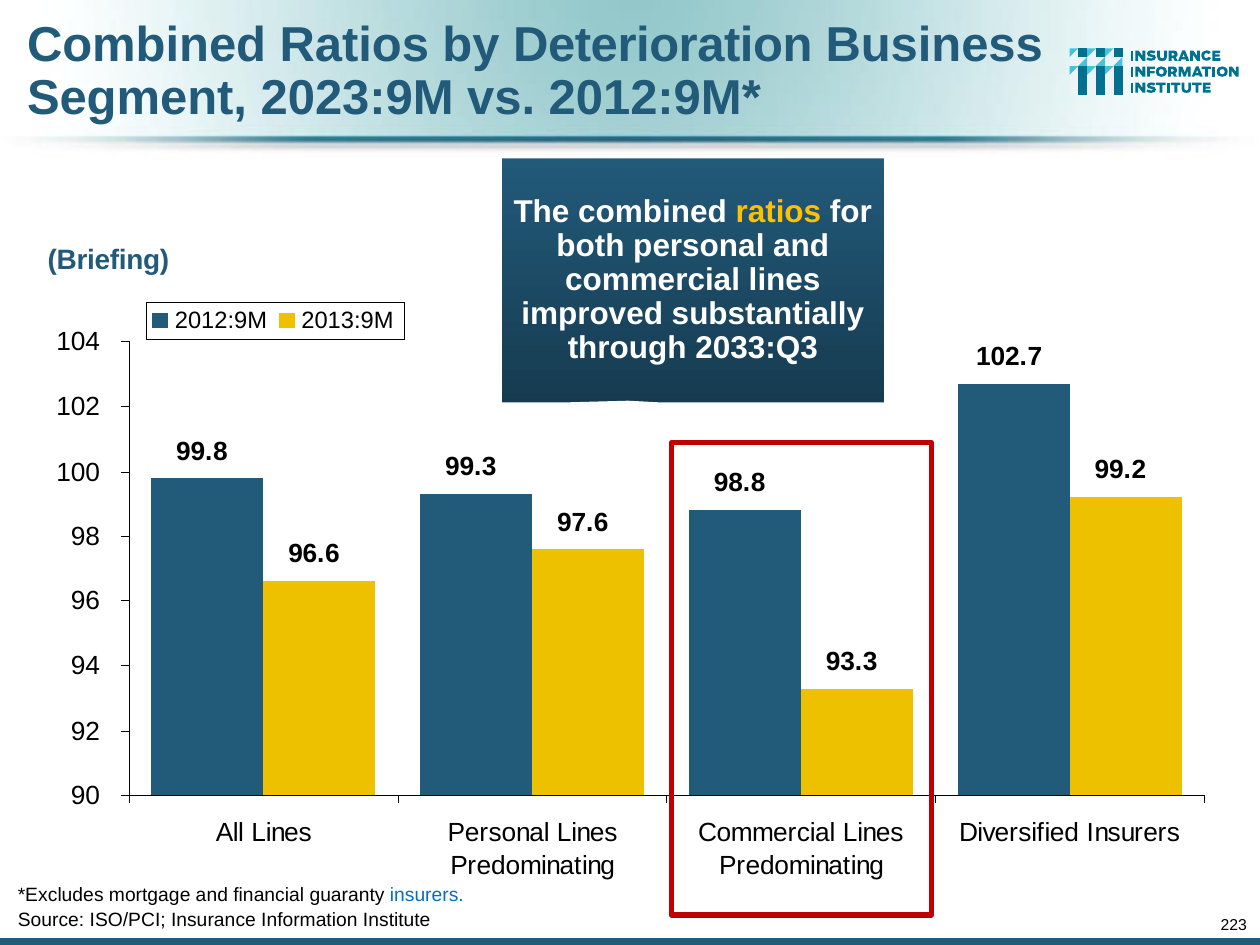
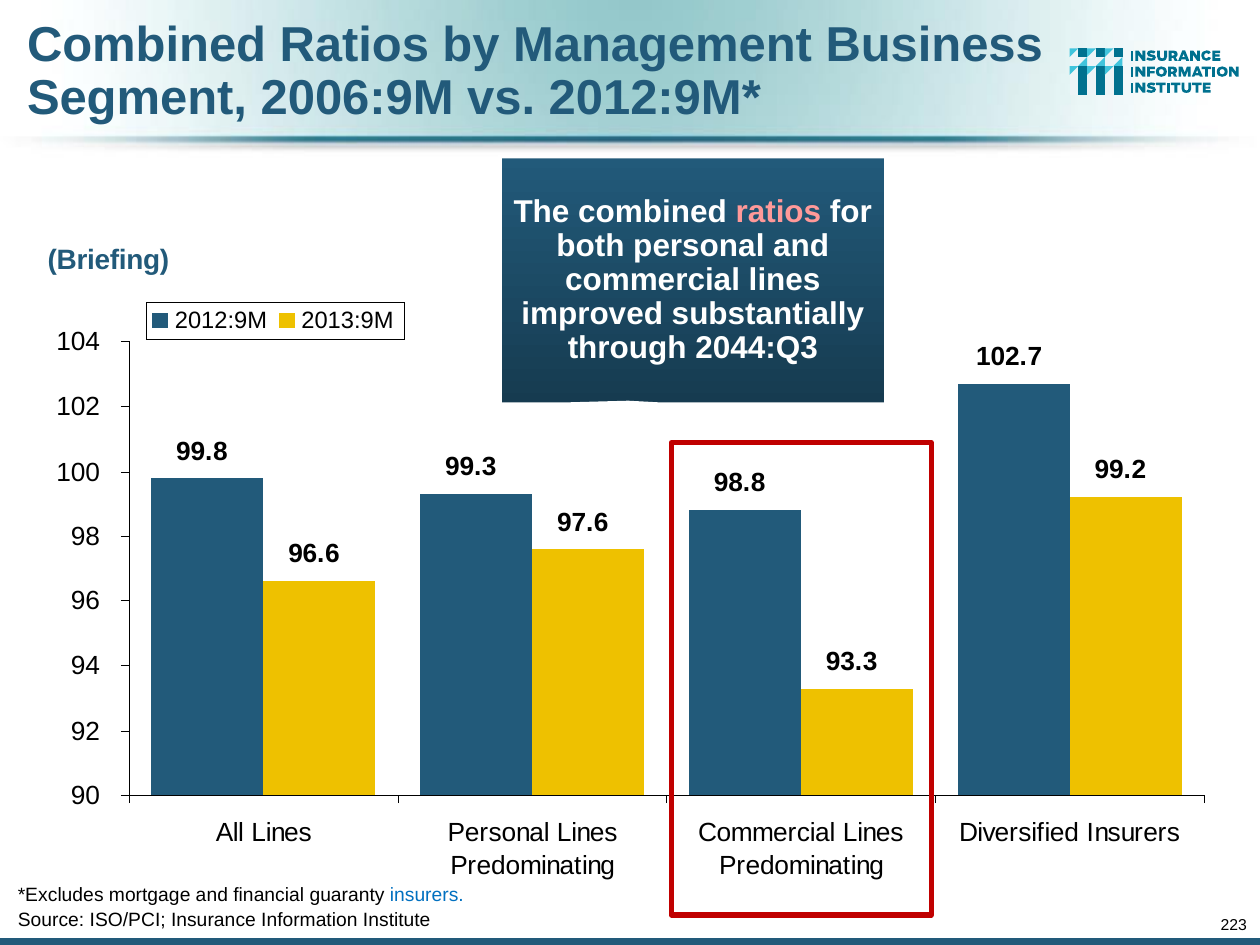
Deterioration: Deterioration -> Management
2023:9M: 2023:9M -> 2006:9M
ratios at (778, 212) colour: yellow -> pink
2033:Q3: 2033:Q3 -> 2044:Q3
